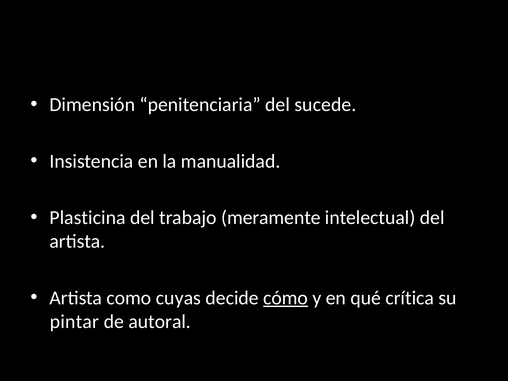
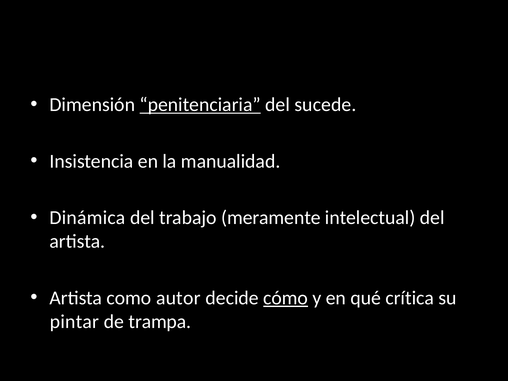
penitenciaria underline: none -> present
Plasticina: Plasticina -> Dinámica
cuyas: cuyas -> autor
autoral: autoral -> trampa
